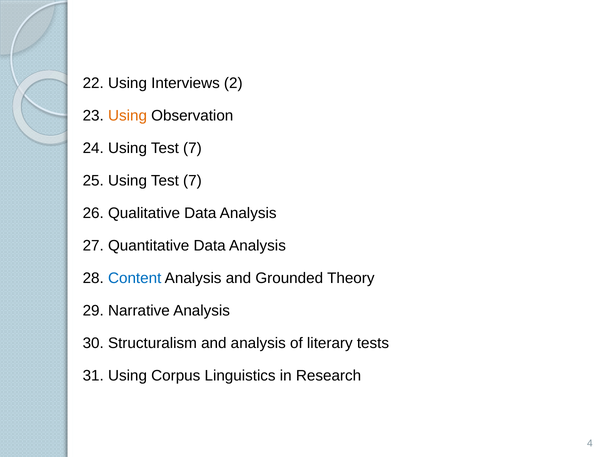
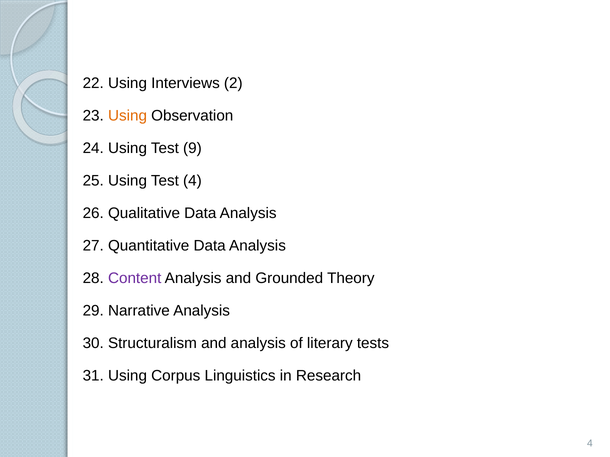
24 Using Test 7: 7 -> 9
25 Using Test 7: 7 -> 4
Content colour: blue -> purple
